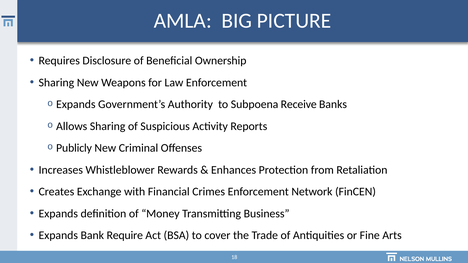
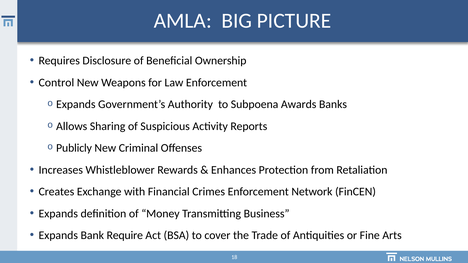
Sharing at (56, 83): Sharing -> Control
Receive: Receive -> Awards
